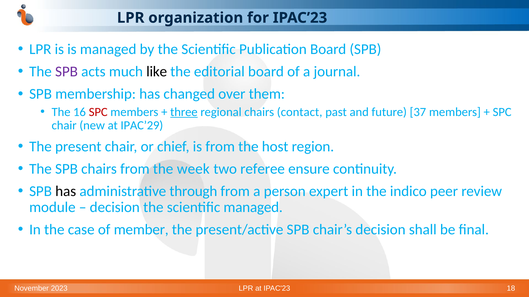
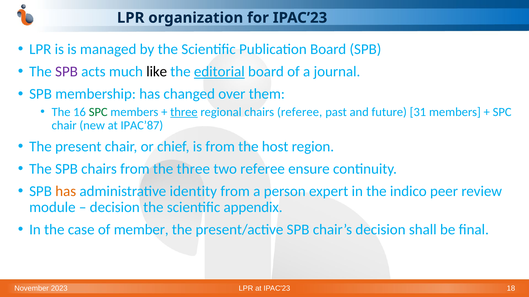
editorial underline: none -> present
SPC at (98, 112) colour: red -> green
chairs contact: contact -> referee
37: 37 -> 31
IPAC’29: IPAC’29 -> IPAC’87
the week: week -> three
has at (66, 191) colour: black -> orange
through: through -> identity
scientific managed: managed -> appendix
